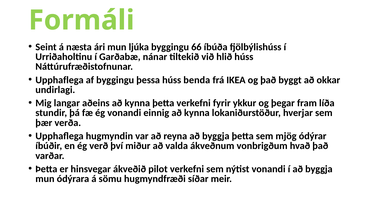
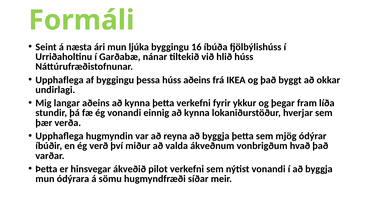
66: 66 -> 16
húss benda: benda -> aðeins
